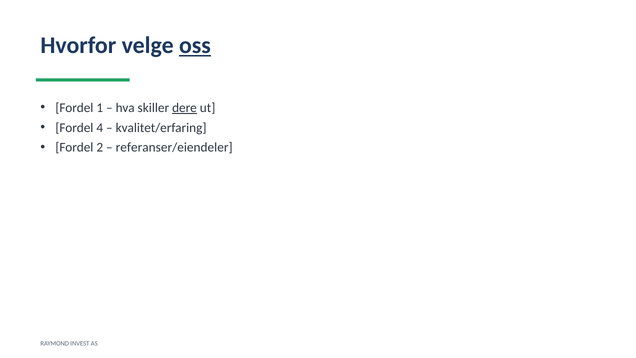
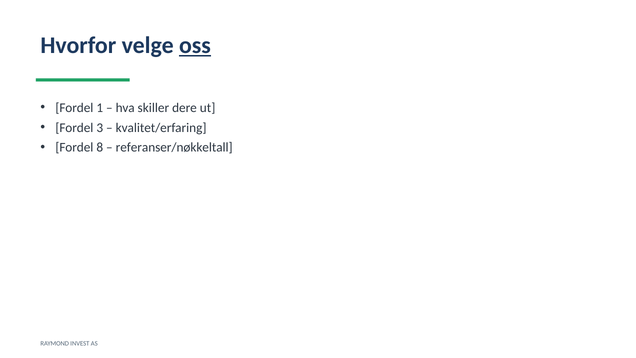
dere underline: present -> none
4: 4 -> 3
2: 2 -> 8
referanser/eiendeler: referanser/eiendeler -> referanser/nøkkeltall
